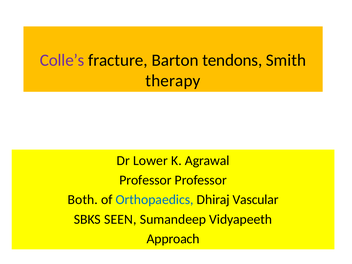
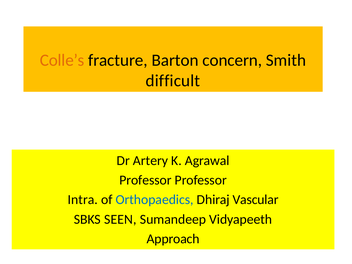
Colle’s colour: purple -> orange
tendons: tendons -> concern
therapy: therapy -> difficult
Lower: Lower -> Artery
Both: Both -> Intra
